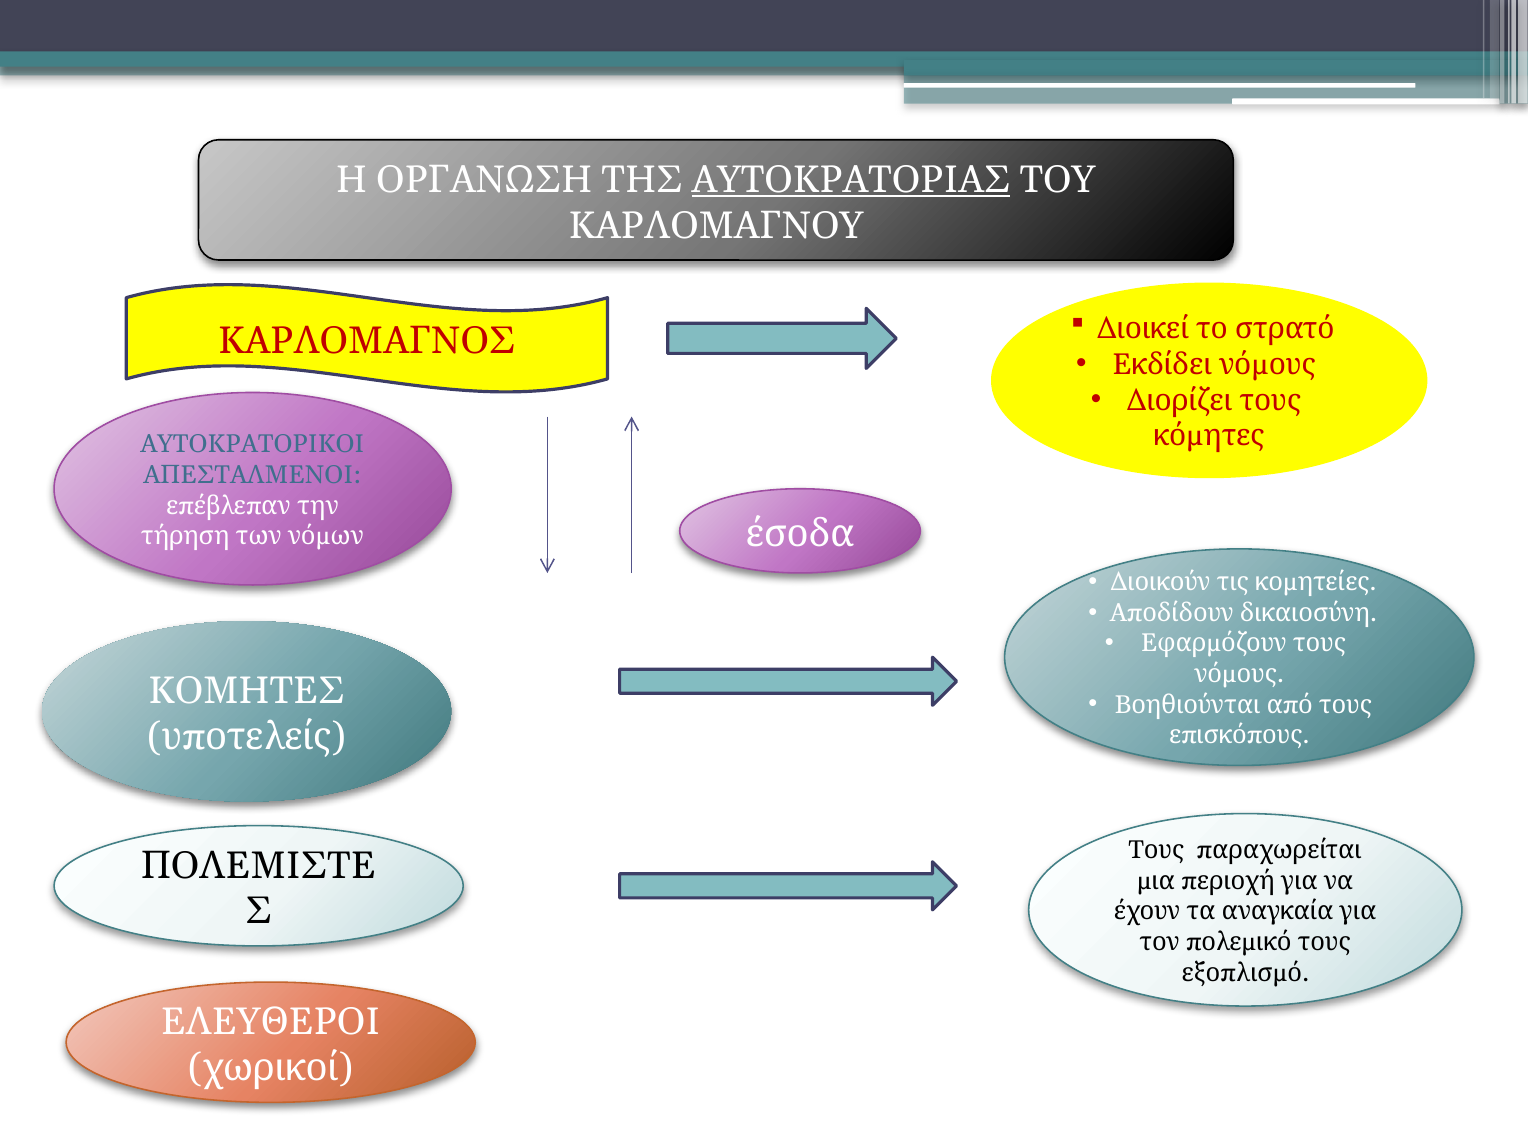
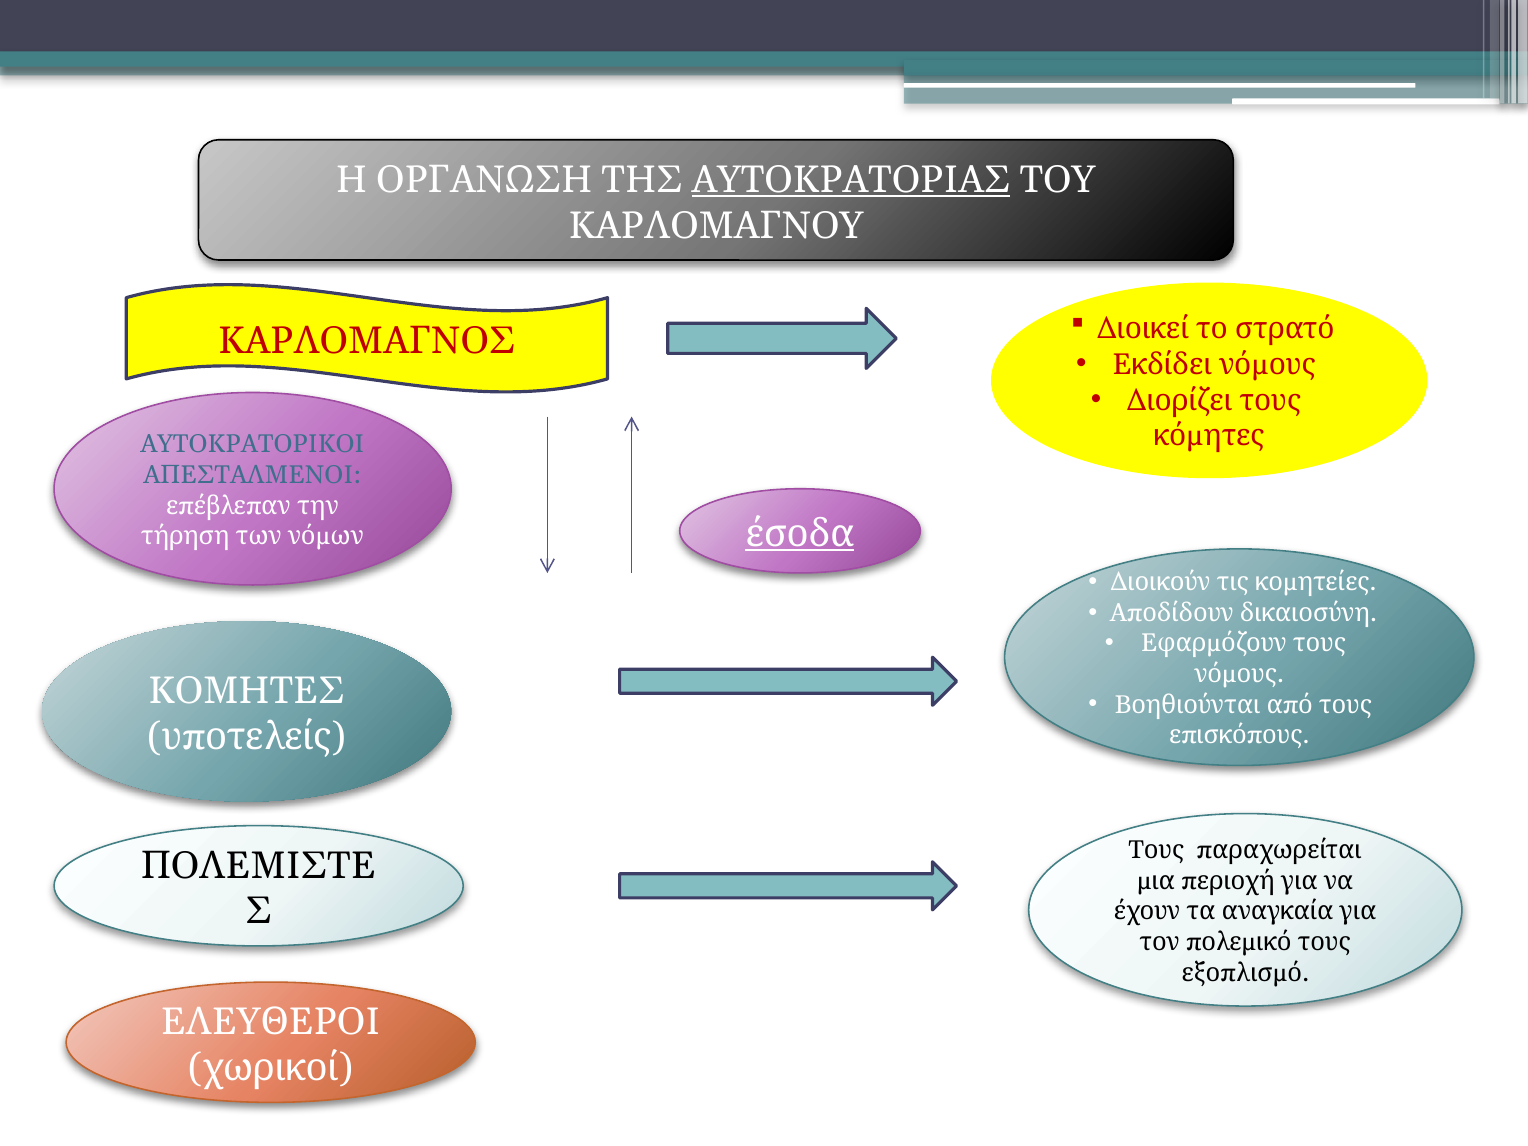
έσοδα underline: none -> present
